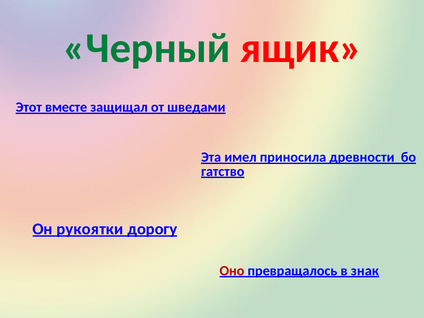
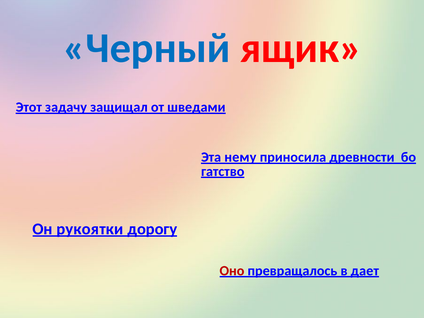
Черный colour: green -> blue
вместе: вместе -> задачу
имел: имел -> нему
знак: знак -> дает
